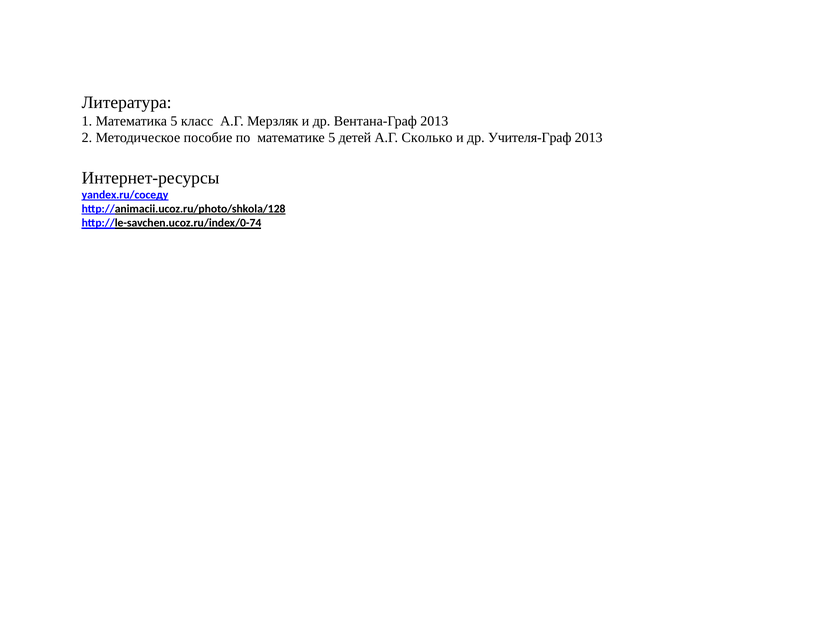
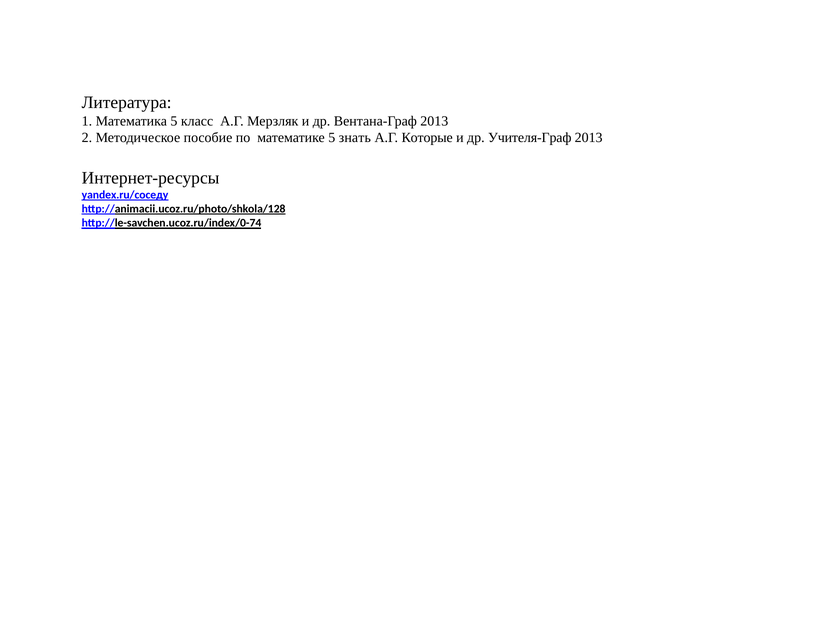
детей: детей -> знать
Сколько: Сколько -> Которые
